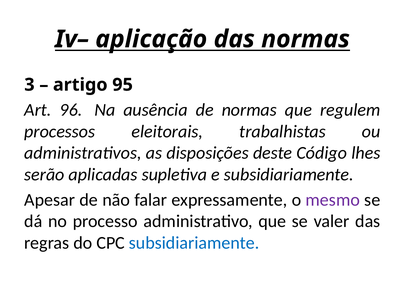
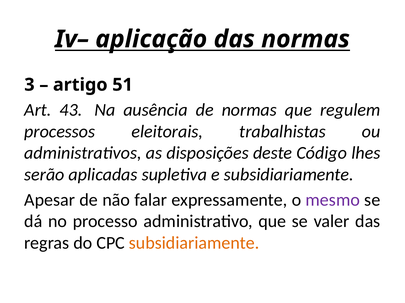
95: 95 -> 51
96: 96 -> 43
subsidiariamente at (194, 244) colour: blue -> orange
